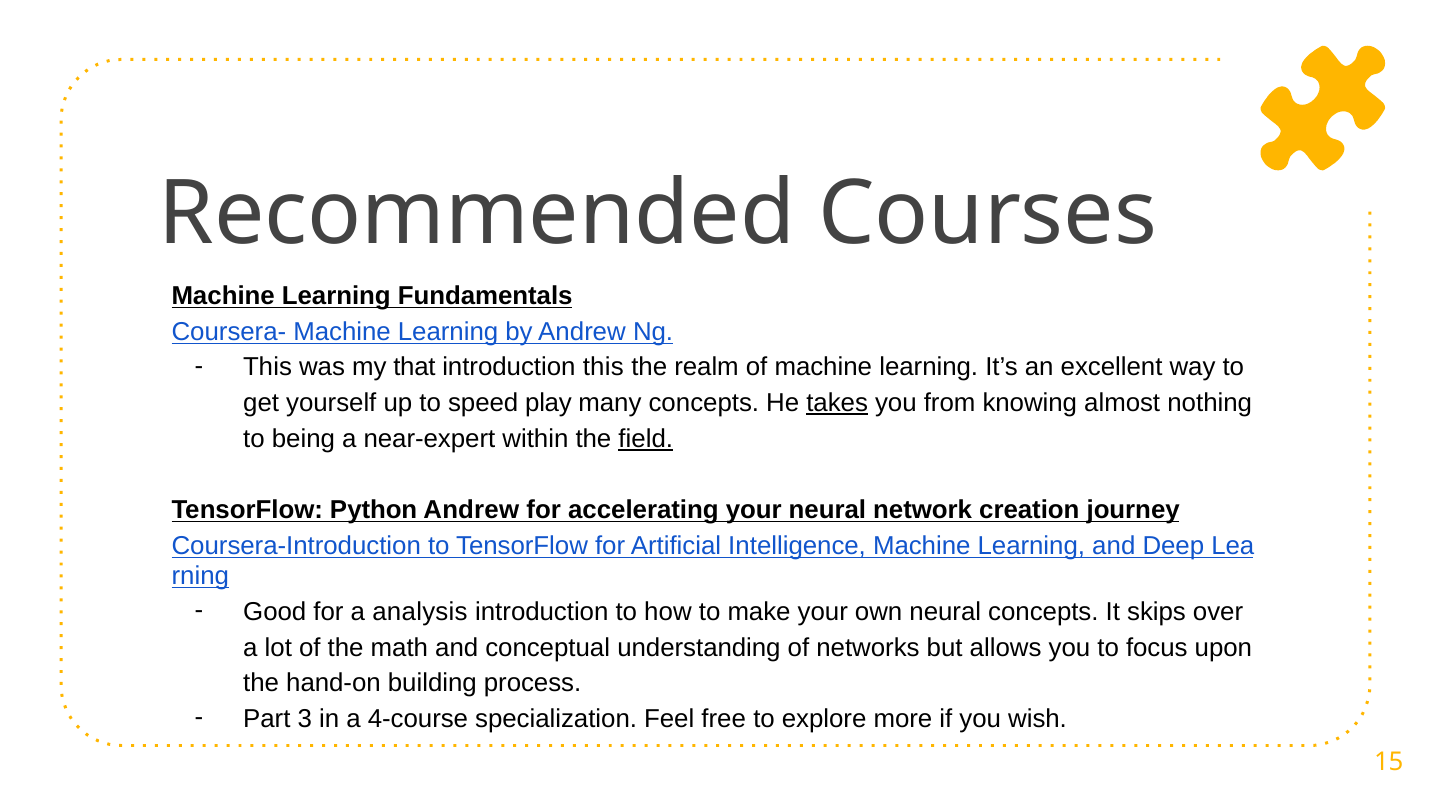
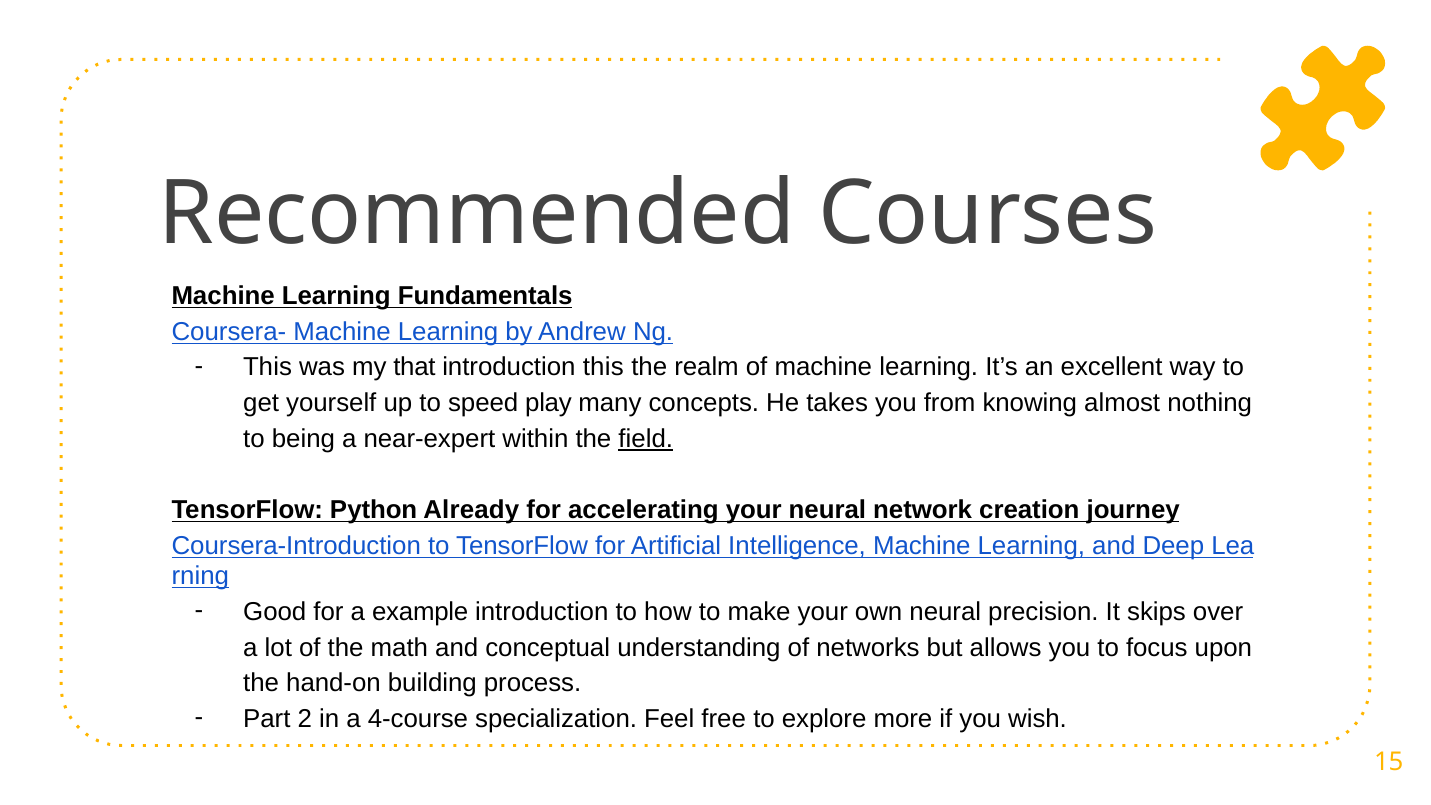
takes underline: present -> none
Python Andrew: Andrew -> Already
analysis: analysis -> example
neural concepts: concepts -> precision
3: 3 -> 2
